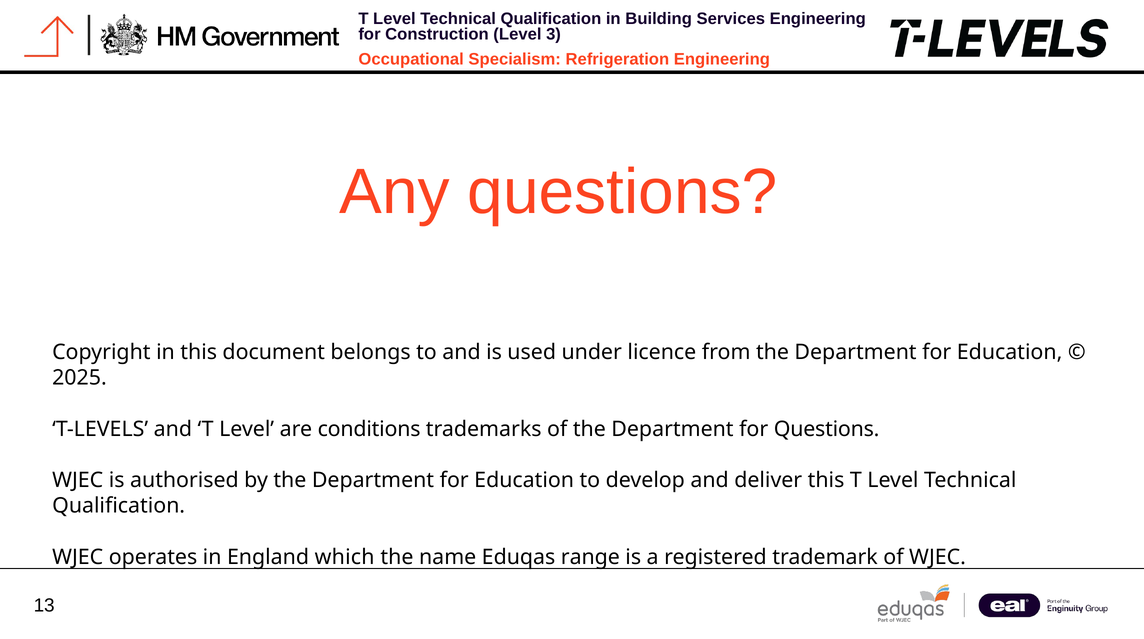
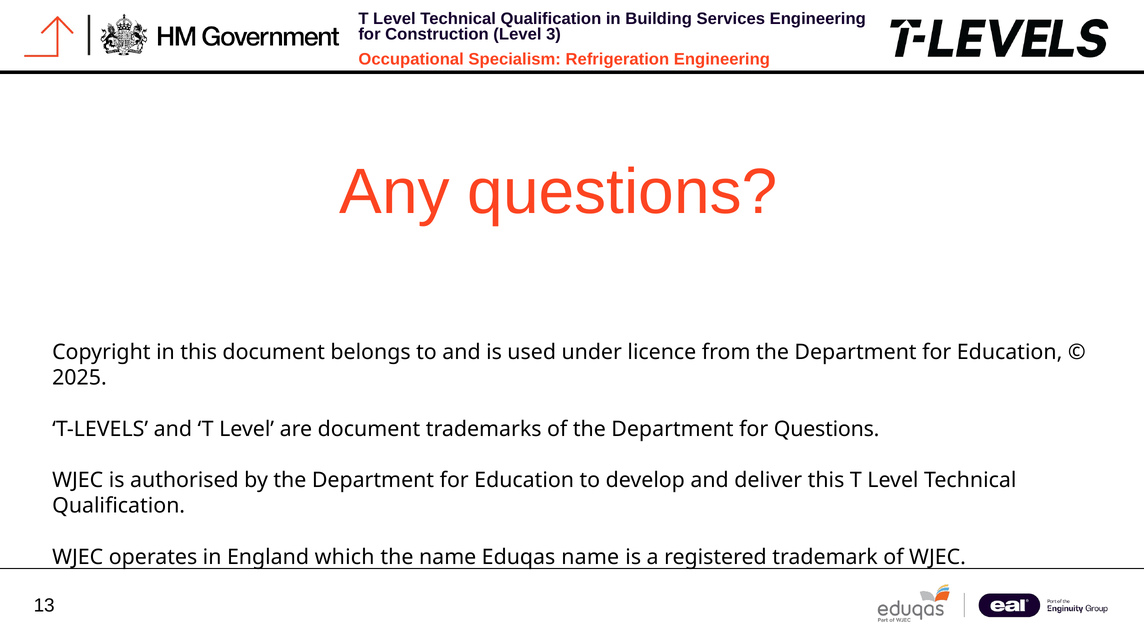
are conditions: conditions -> document
Eduqas range: range -> name
